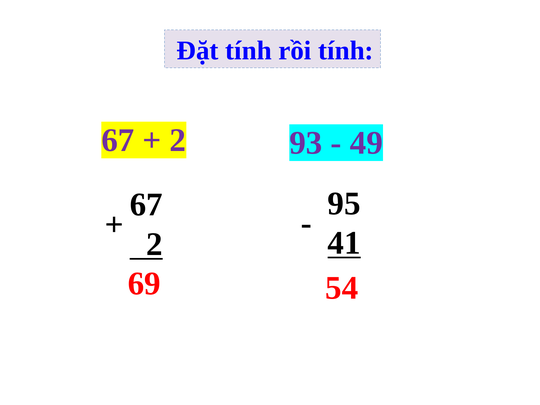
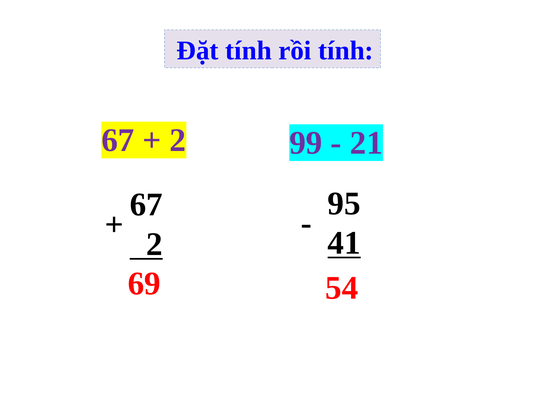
93: 93 -> 99
49: 49 -> 21
